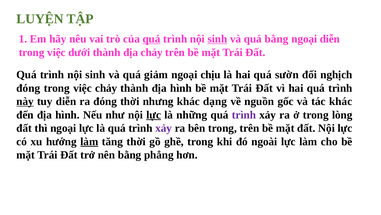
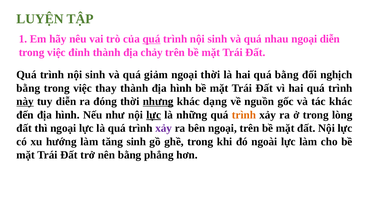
sinh at (217, 39) underline: present -> none
quá bằng: bằng -> nhau
dưới: dưới -> đỉnh
ngoại chịu: chịu -> thời
quá sườn: sườn -> bằng
đóng at (28, 88): đóng -> bằng
việc chảy: chảy -> thay
nhưng underline: none -> present
trình at (244, 114) colour: purple -> orange
bên trong: trong -> ngoại
làm at (89, 141) underline: present -> none
tăng thời: thời -> sinh
